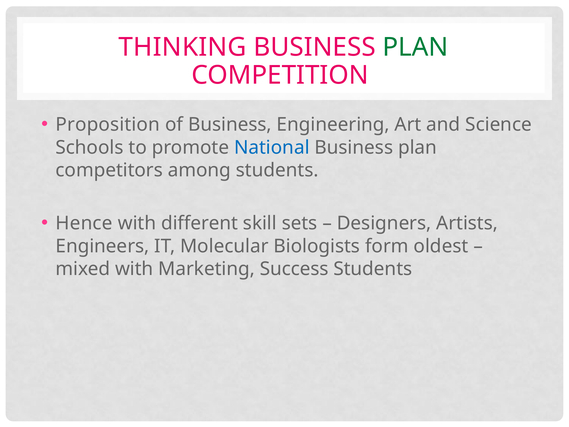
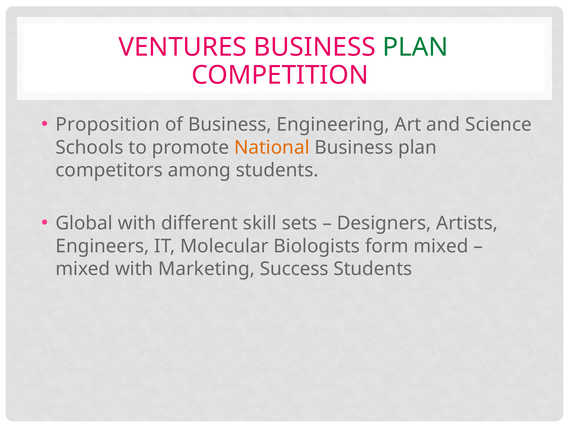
THINKING: THINKING -> VENTURES
National colour: blue -> orange
Hence: Hence -> Global
form oldest: oldest -> mixed
